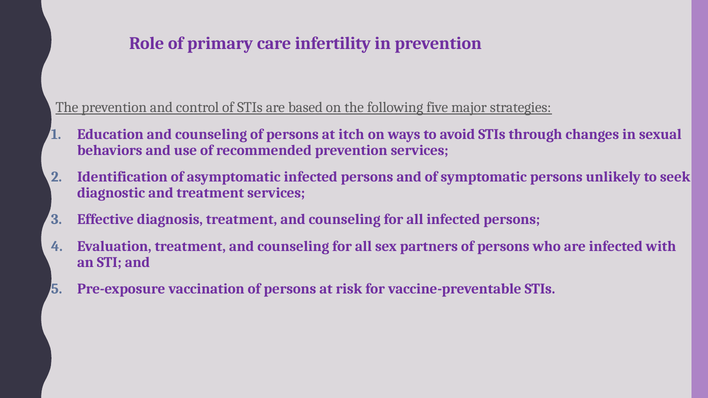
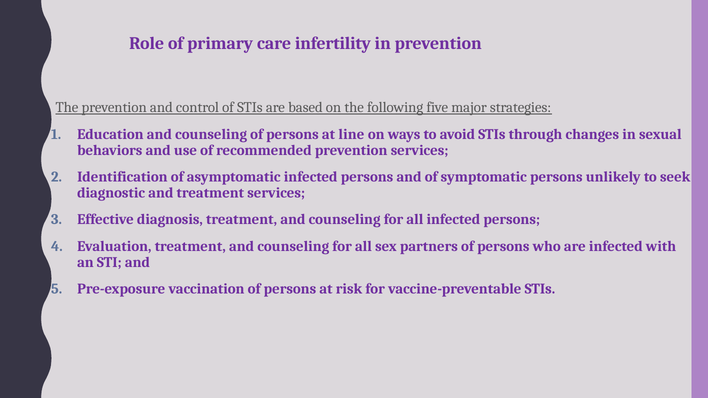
itch: itch -> line
